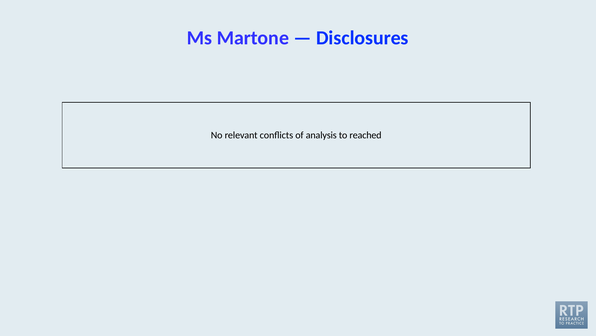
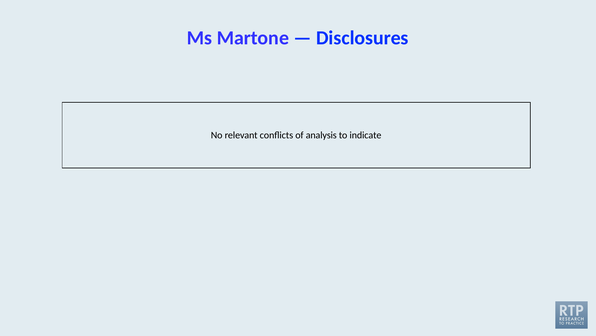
reached: reached -> indicate
